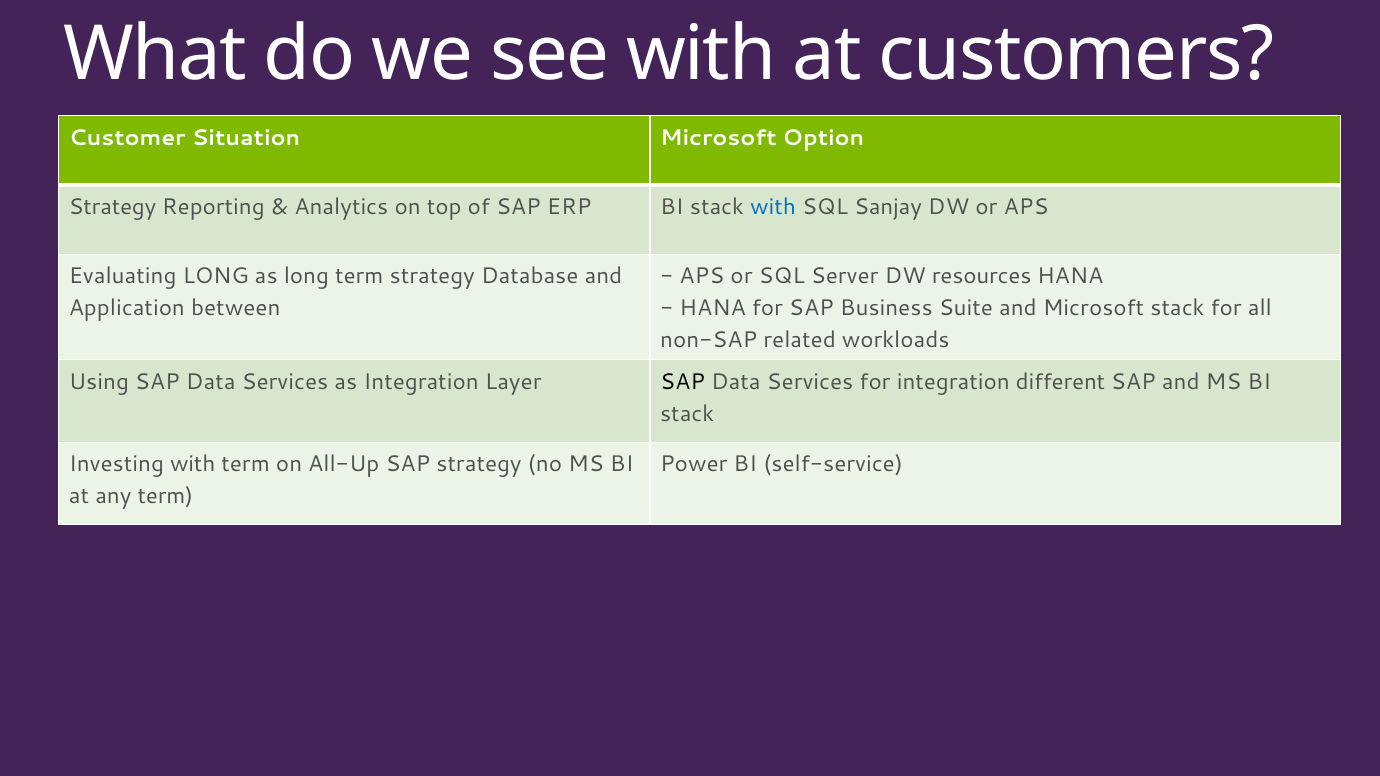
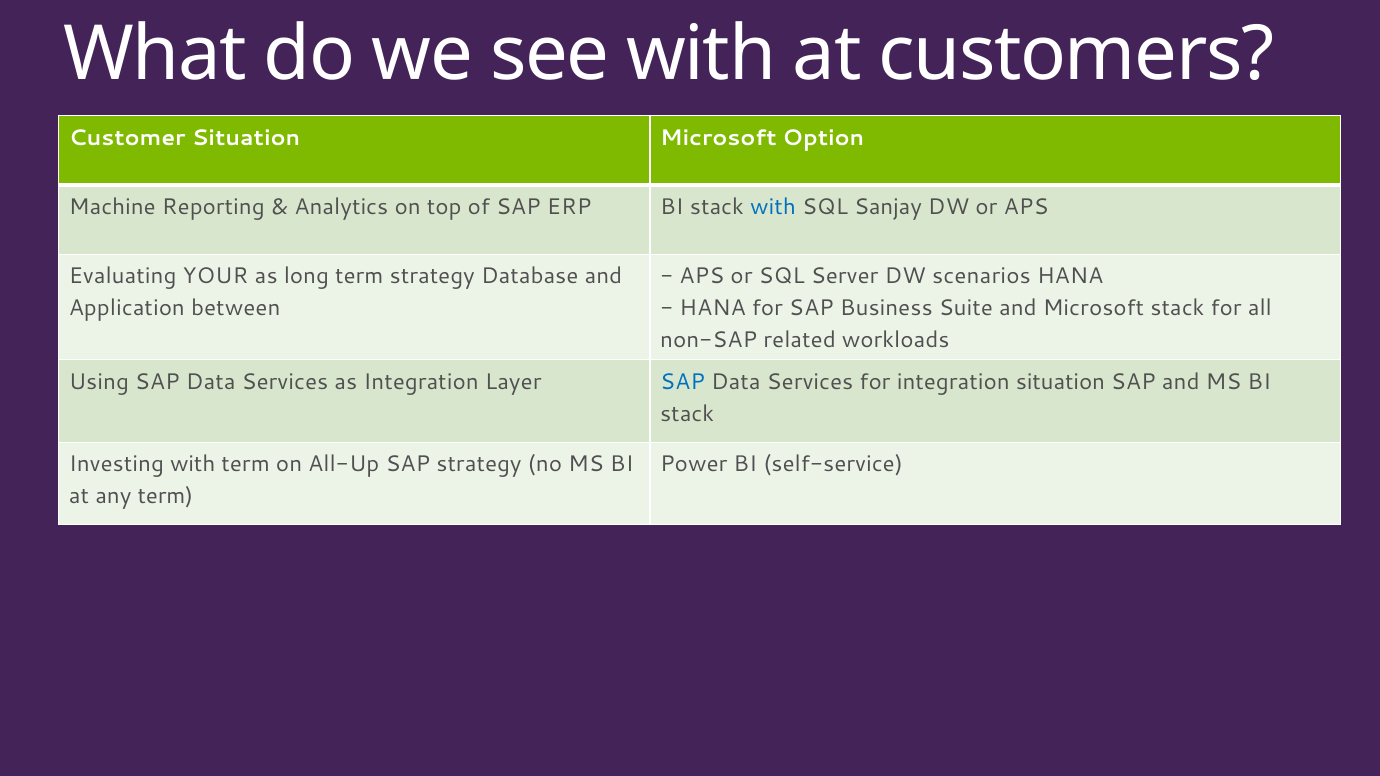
Strategy at (112, 207): Strategy -> Machine
Evaluating LONG: LONG -> YOUR
resources: resources -> scenarios
SAP at (683, 382) colour: black -> blue
integration different: different -> situation
